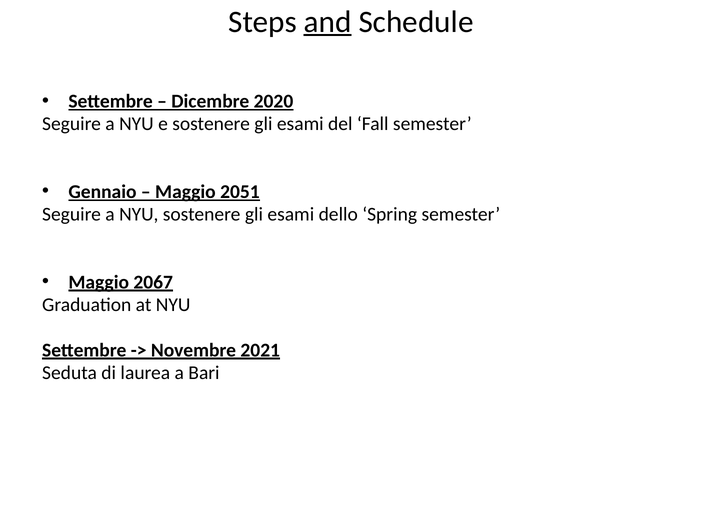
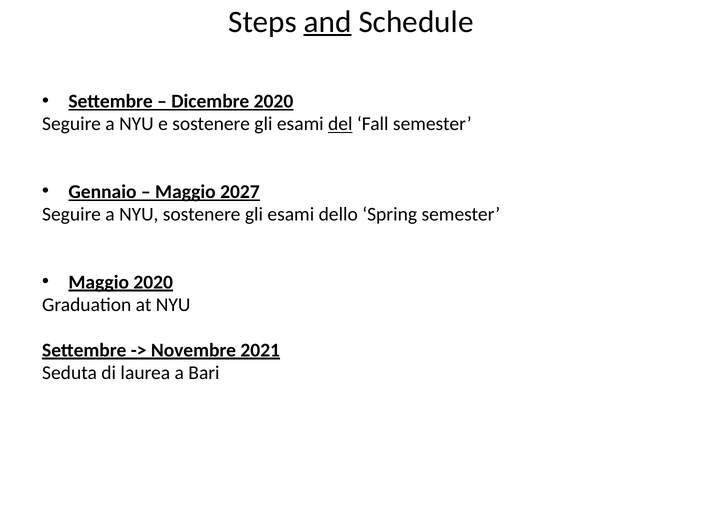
del underline: none -> present
2051: 2051 -> 2027
Maggio 2067: 2067 -> 2020
